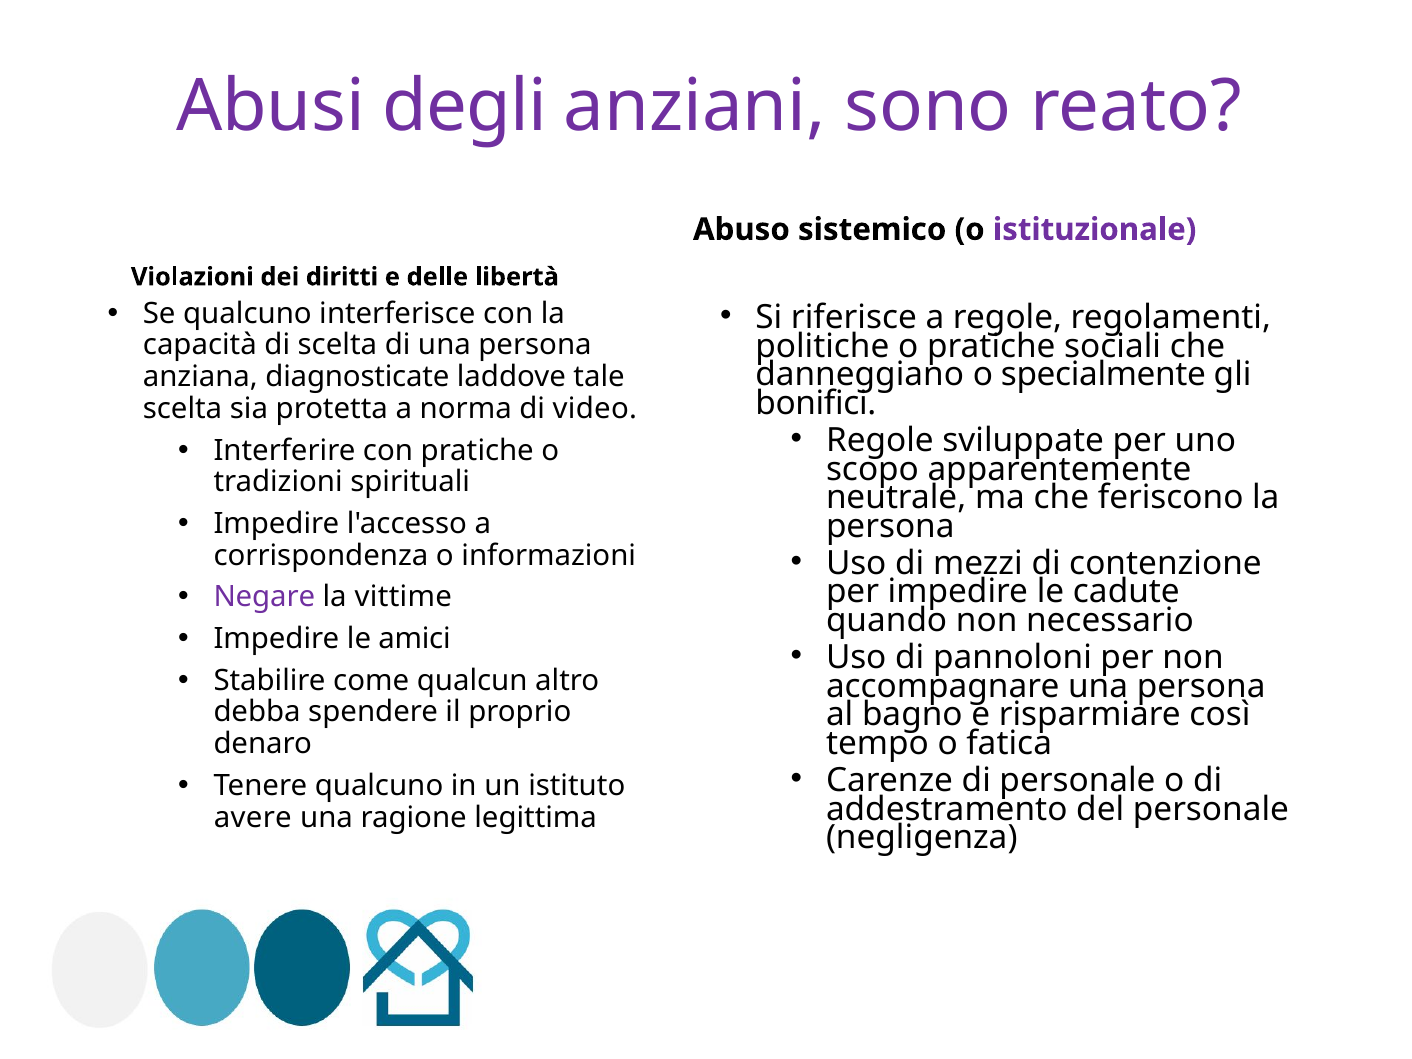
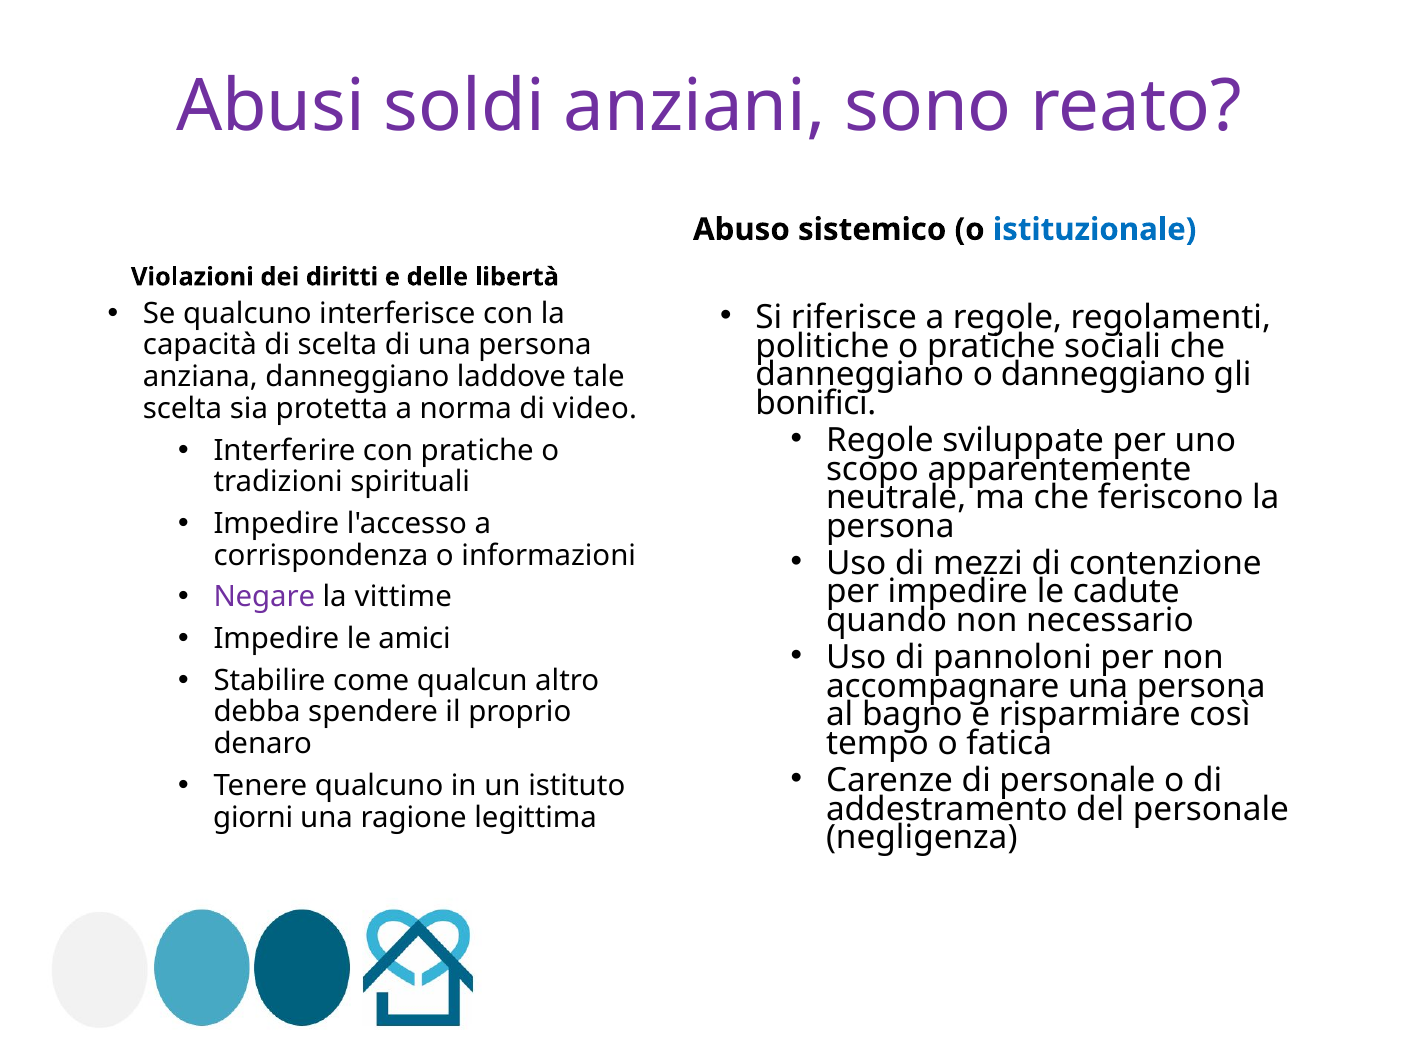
degli: degli -> soldi
istituzionale colour: purple -> blue
o specialmente: specialmente -> danneggiano
anziana diagnosticate: diagnosticate -> danneggiano
avere: avere -> giorni
